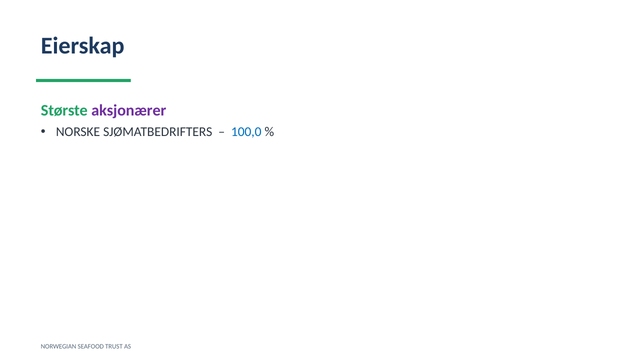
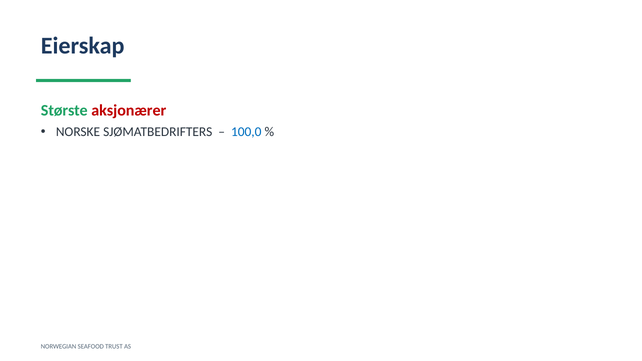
aksjonærer colour: purple -> red
